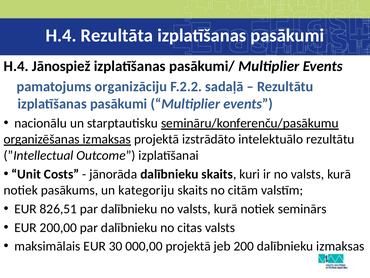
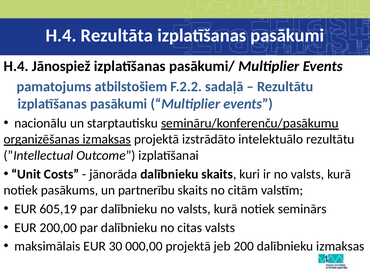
organizāciju: organizāciju -> atbilstošiem
kategoriju: kategoriju -> partnerību
826,51: 826,51 -> 605,19
